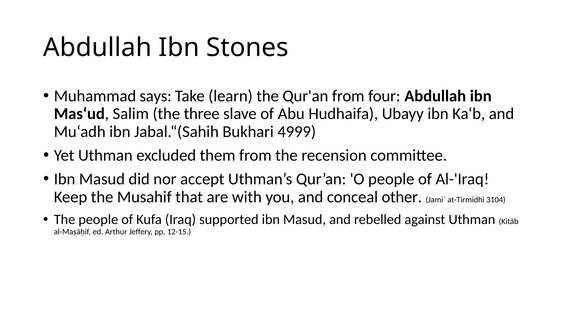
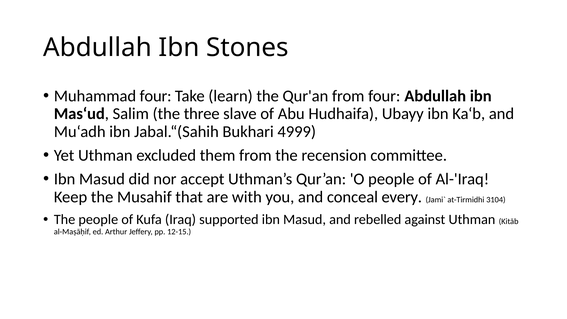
Muhammad says: says -> four
other: other -> every
